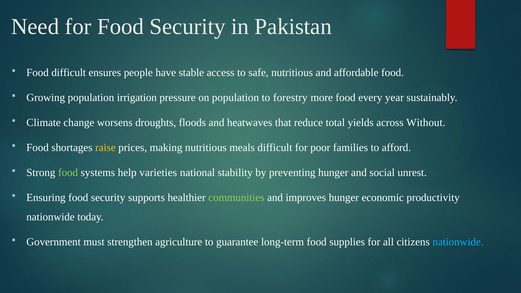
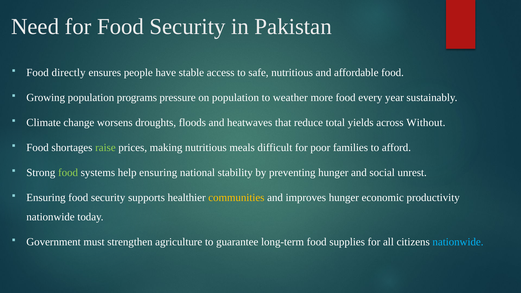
Food difficult: difficult -> directly
irrigation: irrigation -> programs
forestry: forestry -> weather
raise colour: yellow -> light green
help varieties: varieties -> ensuring
communities colour: light green -> yellow
